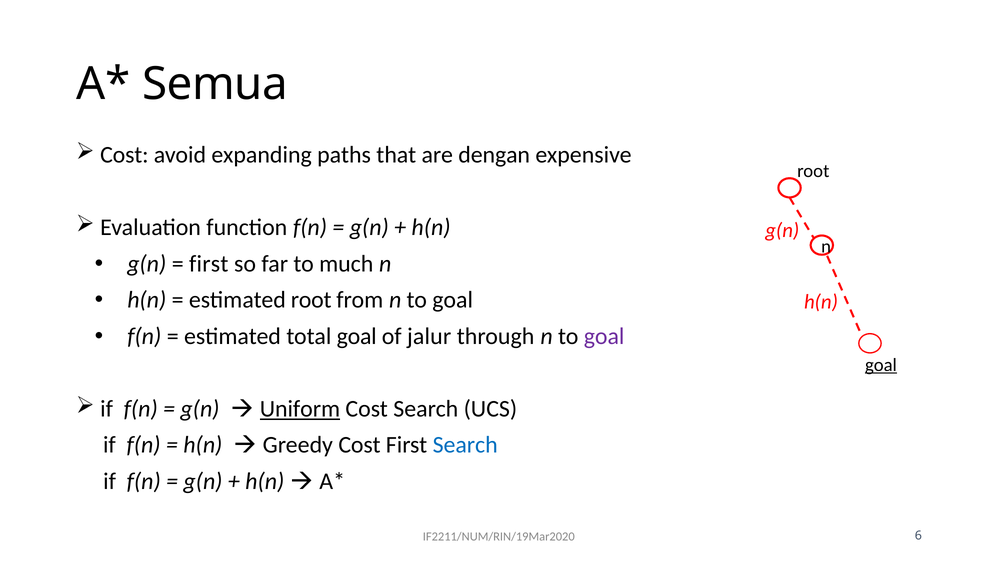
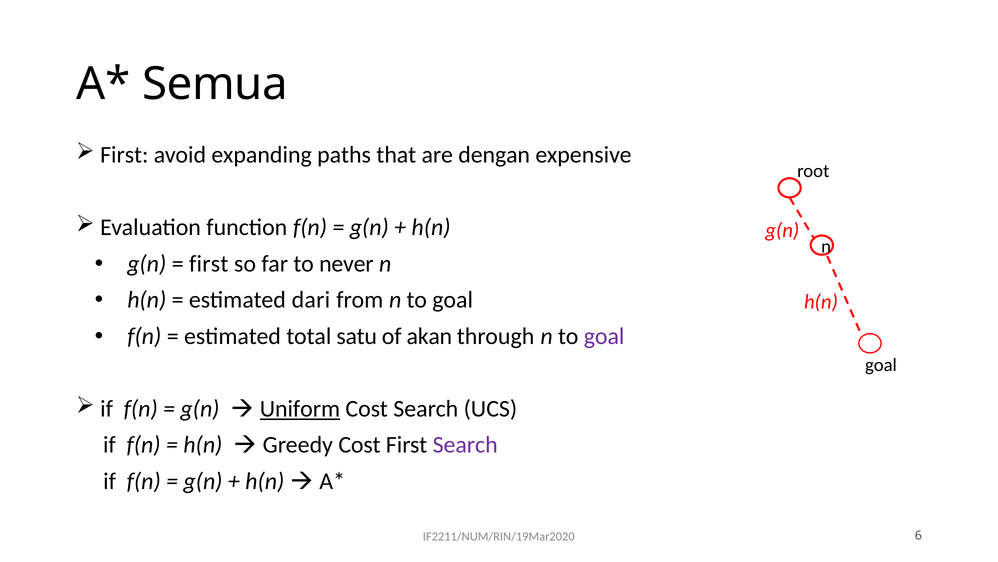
Cost at (124, 155): Cost -> First
much: much -> never
estimated root: root -> dari
total goal: goal -> satu
jalur: jalur -> akan
goal at (881, 365) underline: present -> none
Search at (465, 445) colour: blue -> purple
